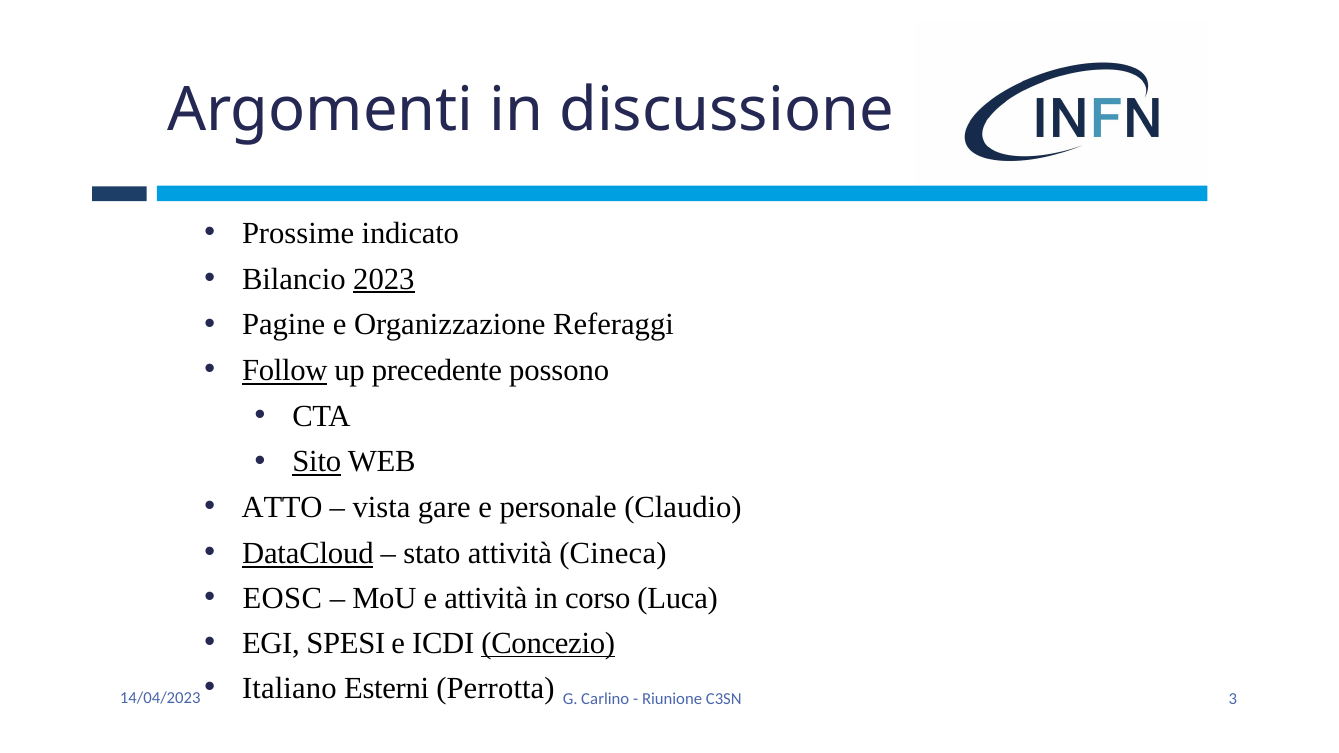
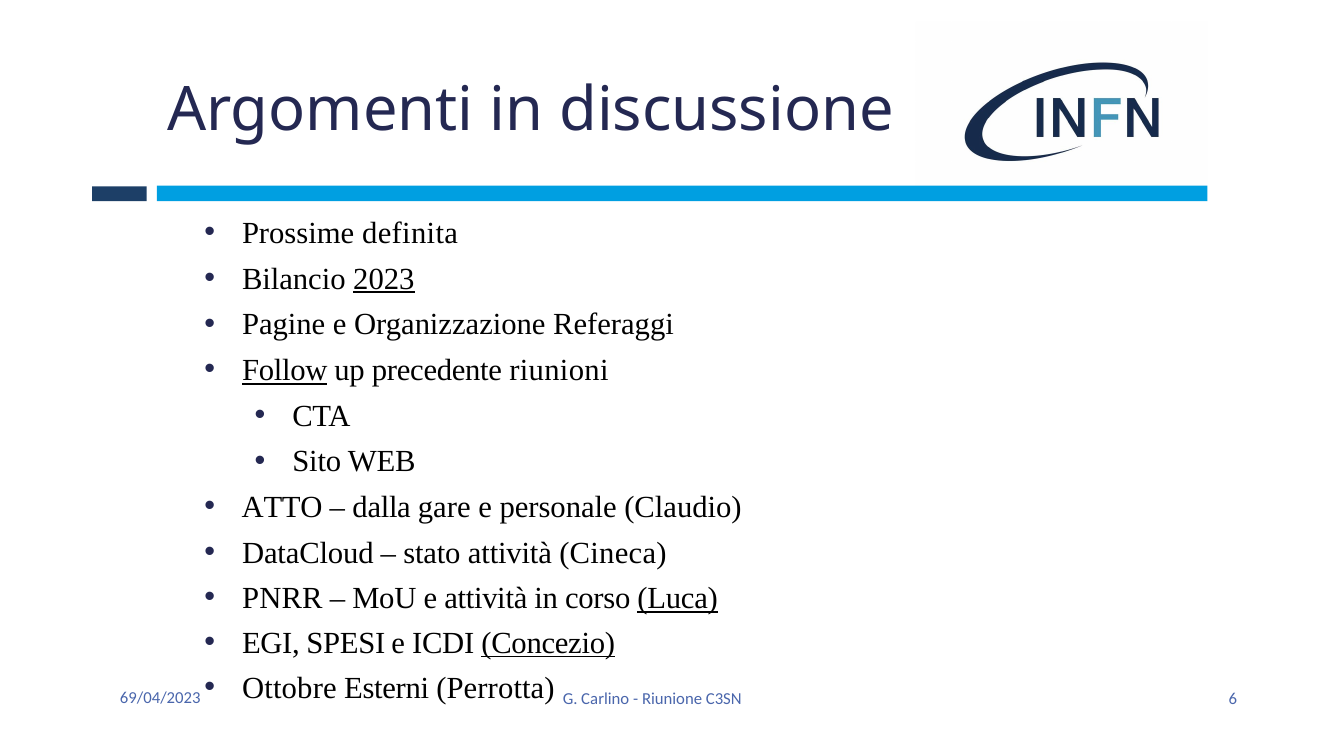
indicato: indicato -> definita
possono: possono -> riunioni
Sito underline: present -> none
vista: vista -> dalla
DataCloud underline: present -> none
EOSC: EOSC -> PNRR
Luca underline: none -> present
Italiano: Italiano -> Ottobre
14/04/2023: 14/04/2023 -> 69/04/2023
3: 3 -> 6
